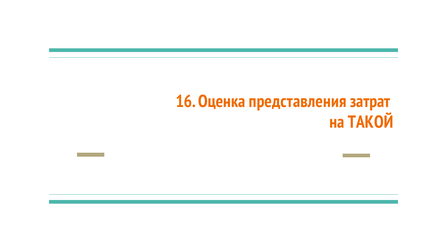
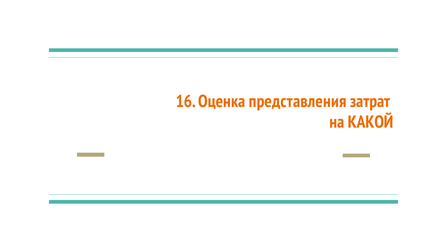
ТАКОЙ: ТАКОЙ -> КАКОЙ
